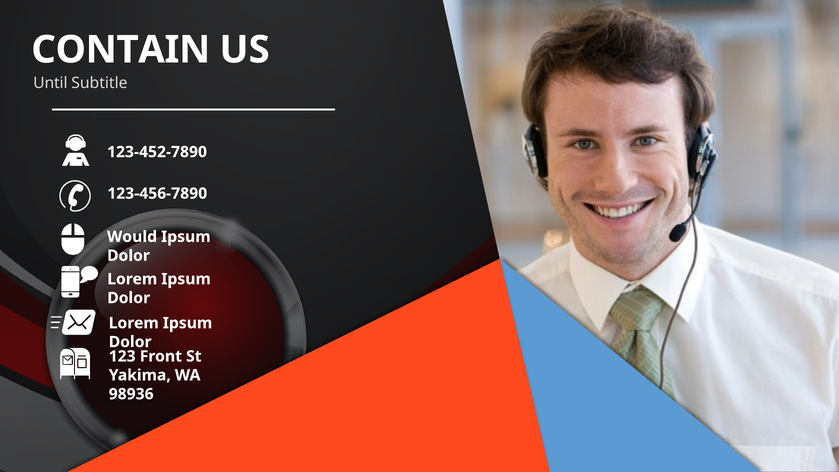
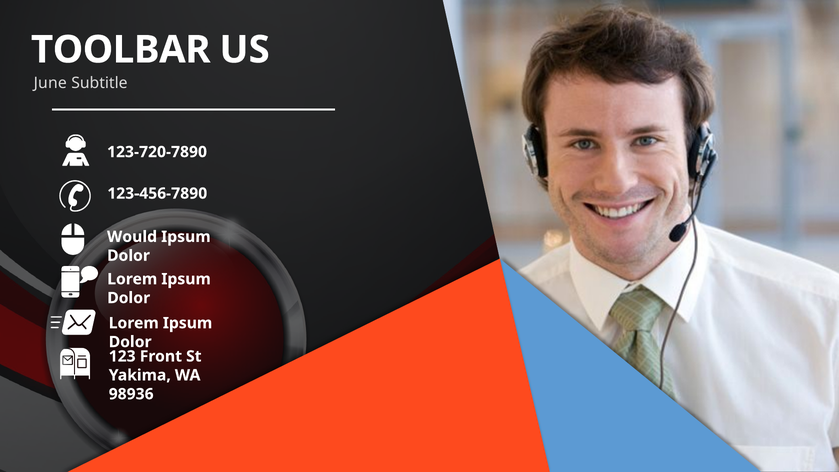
CONTAIN: CONTAIN -> TOOLBAR
Until: Until -> June
123-452-7890: 123-452-7890 -> 123-720-7890
